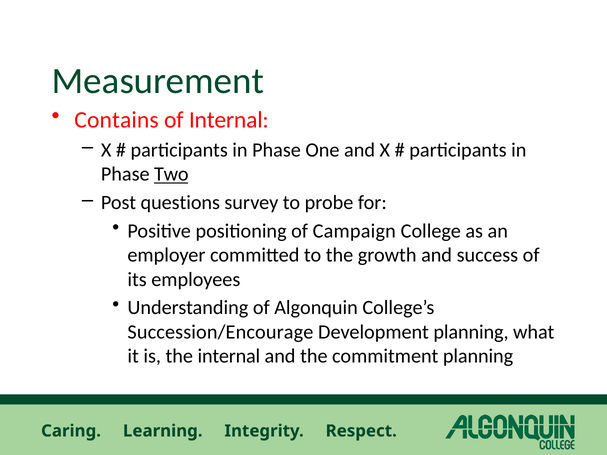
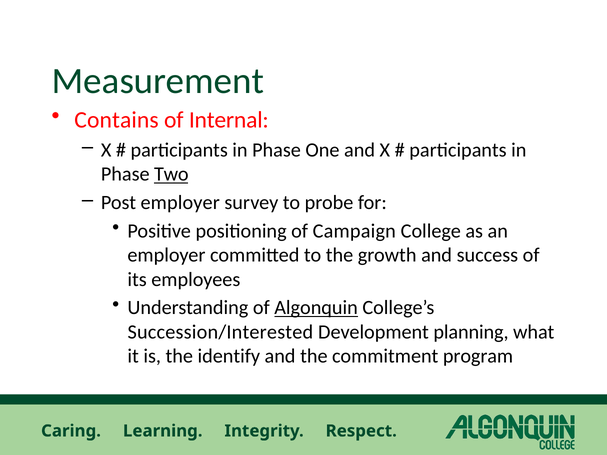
Post questions: questions -> employer
Algonquin underline: none -> present
Succession/Encourage: Succession/Encourage -> Succession/Interested
the internal: internal -> identify
commitment planning: planning -> program
